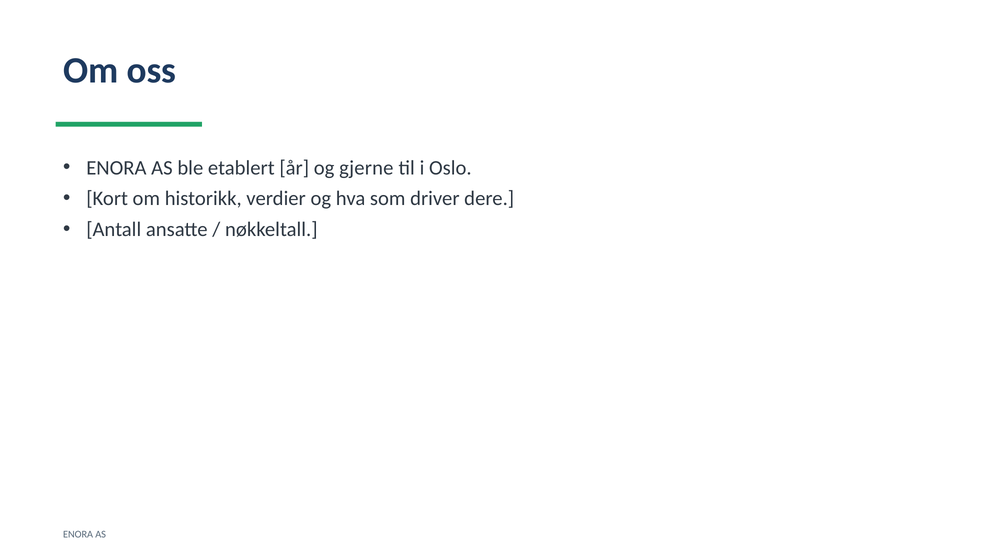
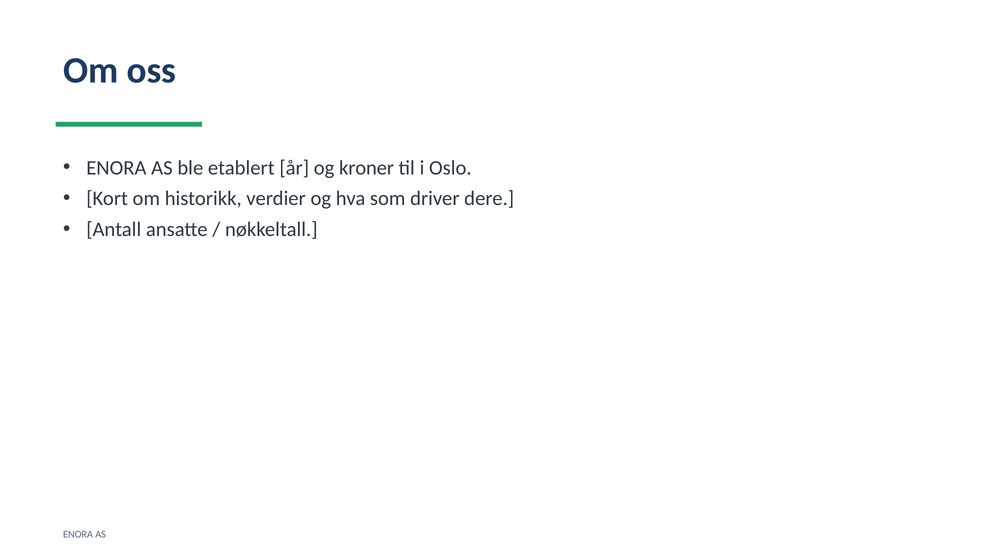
gjerne: gjerne -> kroner
